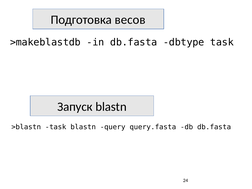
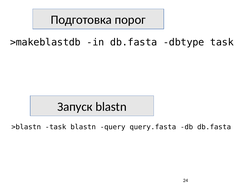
весов: весов -> порог
